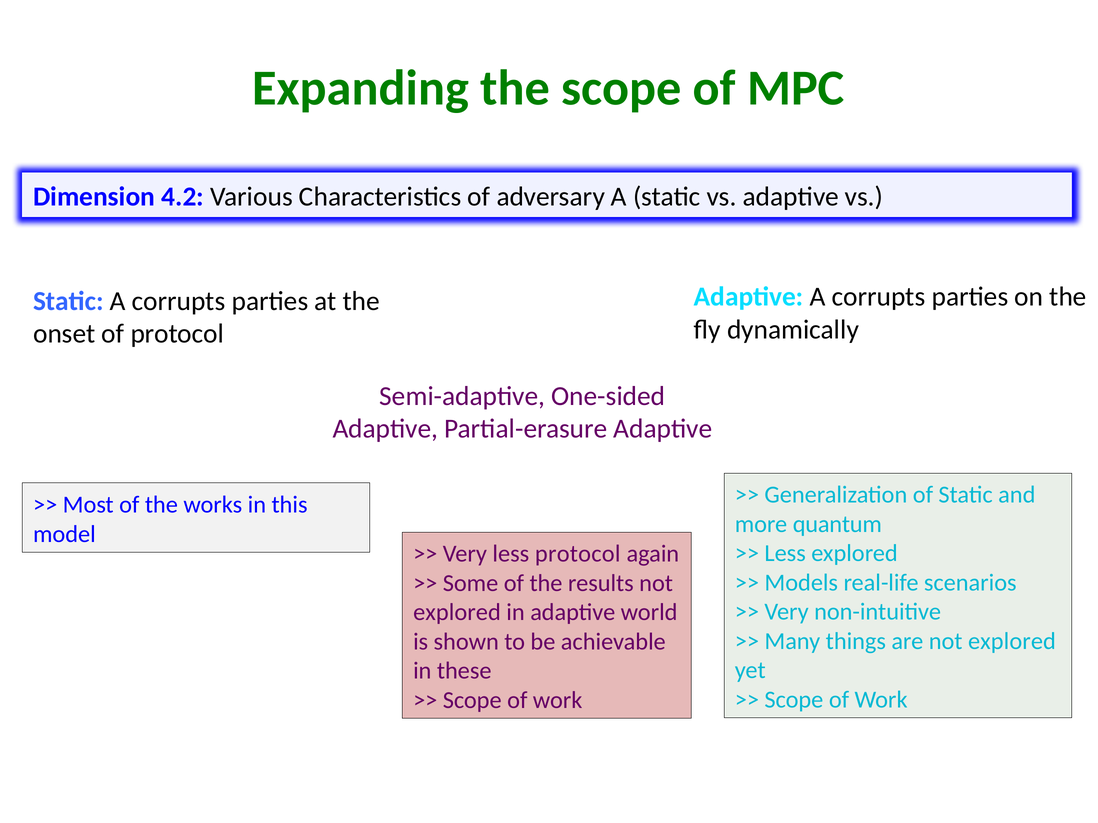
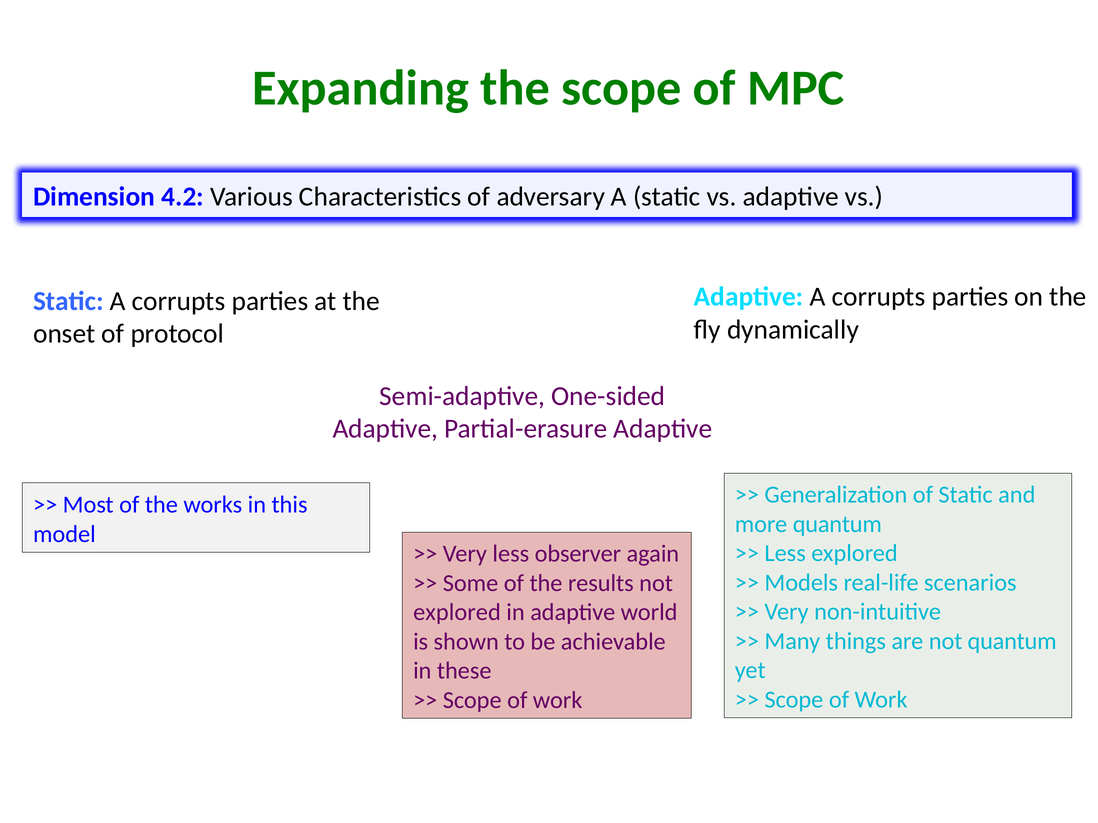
less protocol: protocol -> observer
are not explored: explored -> quantum
